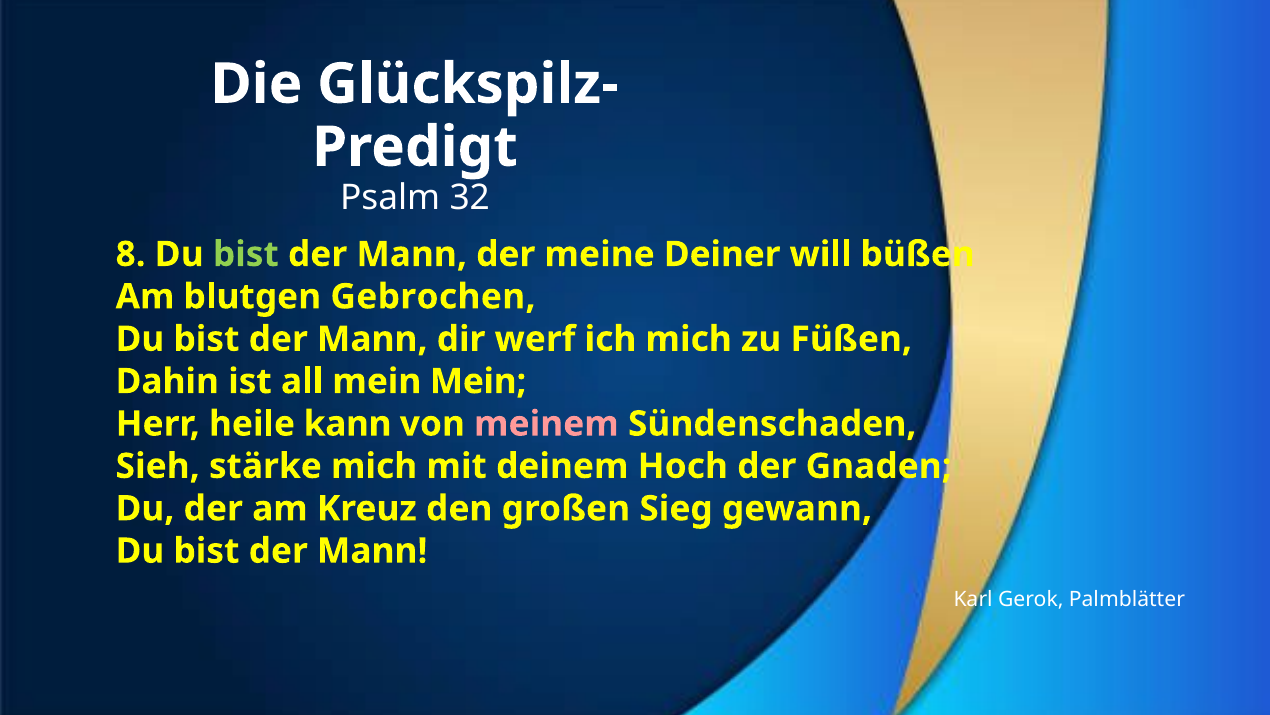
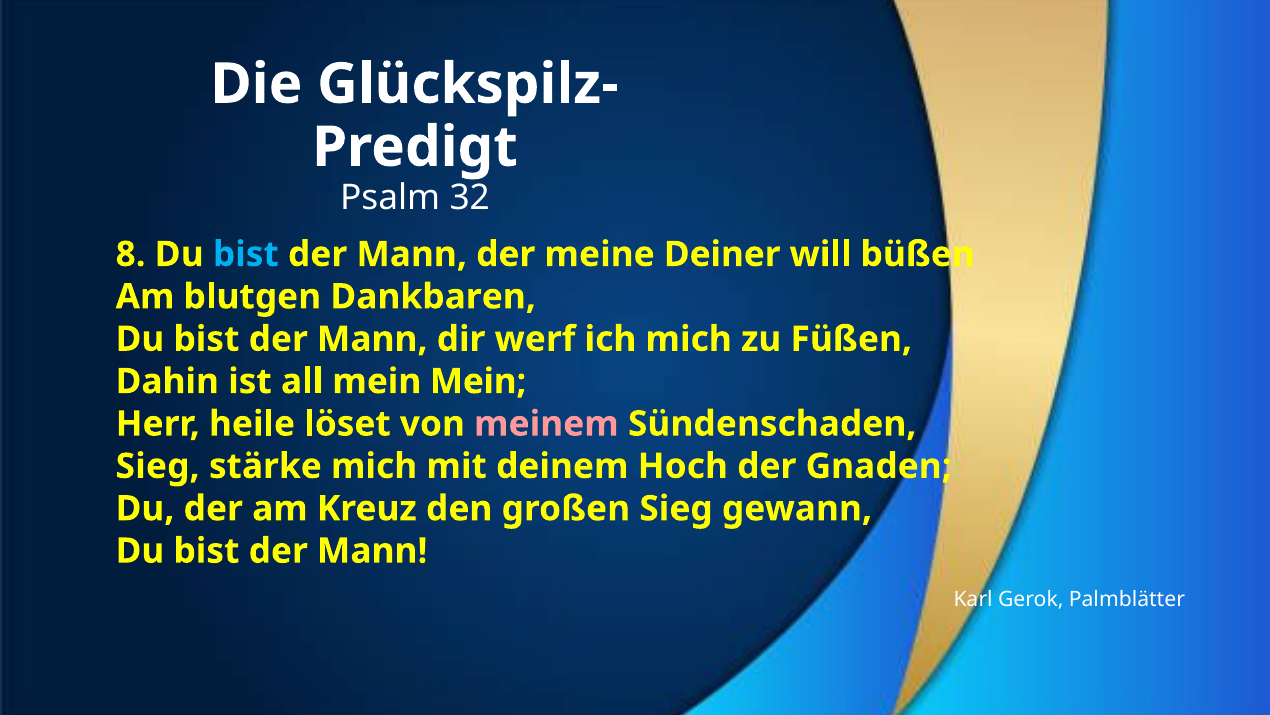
bist at (246, 254) colour: light green -> light blue
Gebrochen: Gebrochen -> Dankbaren
kann: kann -> löset
Sieh at (158, 466): Sieh -> Sieg
